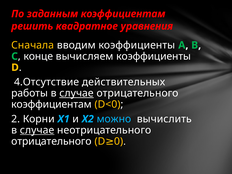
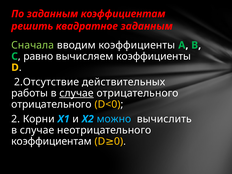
квадратное уравнения: уравнения -> заданным
Сначала colour: yellow -> light green
конце: конце -> равно
4.Отсутствие: 4.Отсутствие -> 2.Отсутствие
коэффициентам at (51, 104): коэффициентам -> отрицательного
случае at (37, 130) underline: present -> none
отрицательного at (51, 141): отрицательного -> коэффициентам
